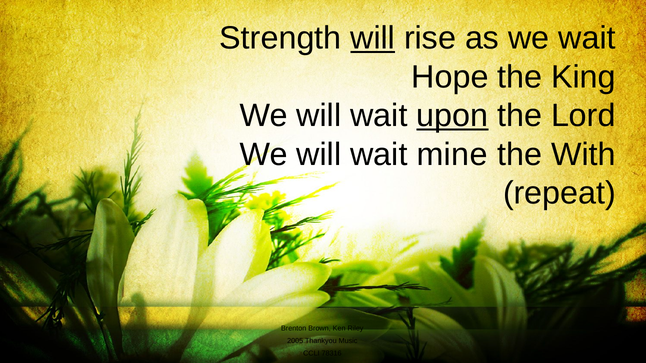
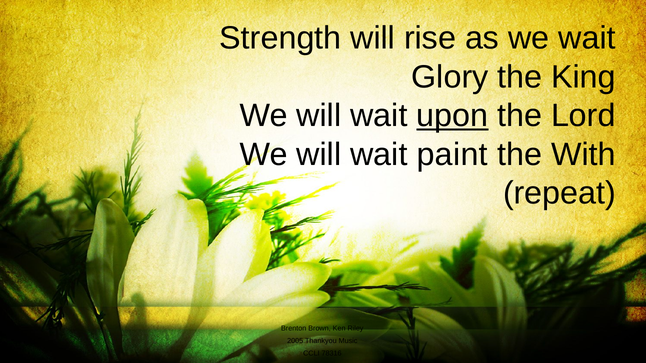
will at (373, 38) underline: present -> none
Hope: Hope -> Glory
mine: mine -> paint
